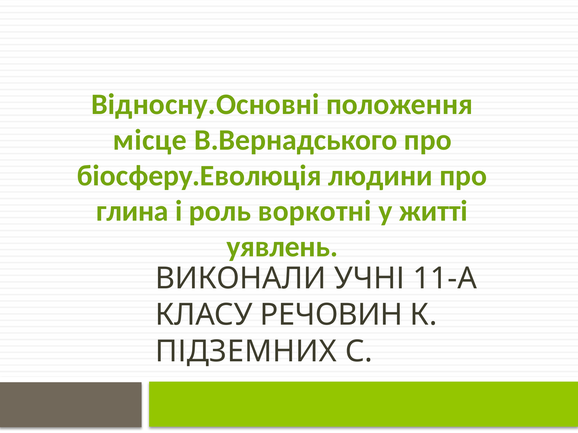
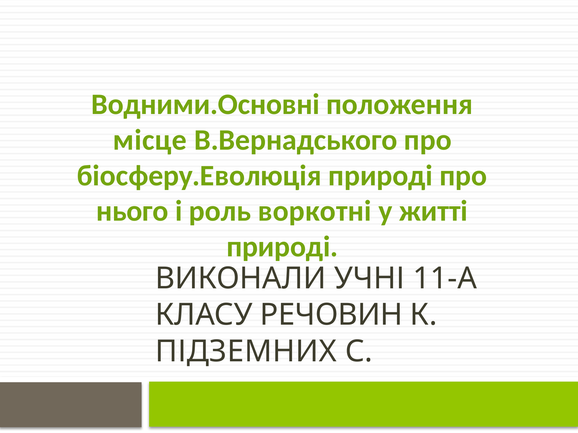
Відносну.Основні: Відносну.Основні -> Водними.Основні
біосферу.Еволюція людини: людини -> природі
глина: глина -> нього
уявлень at (282, 247): уявлень -> природі
